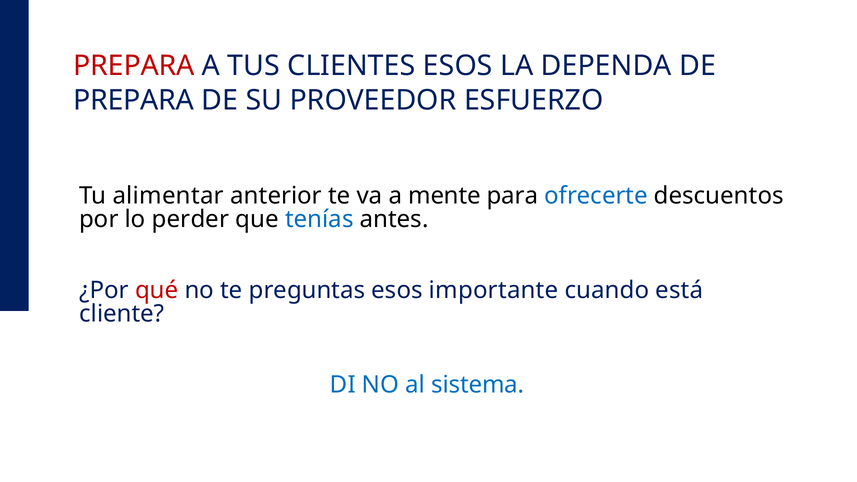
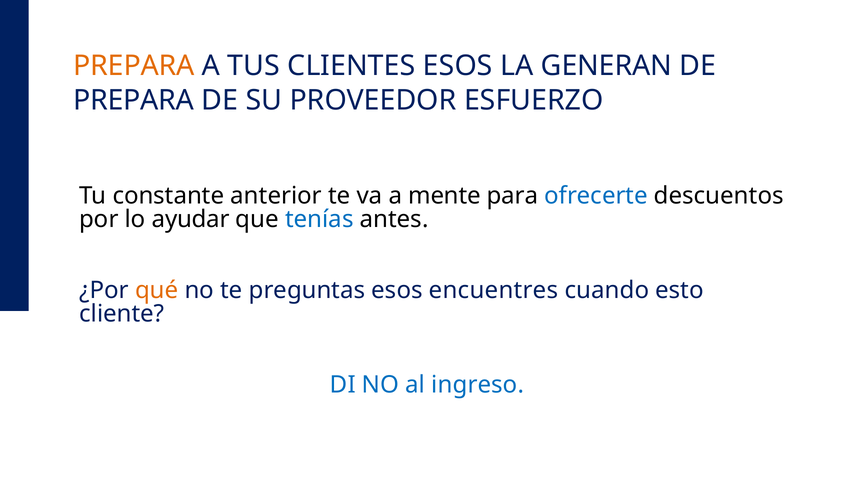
PREPARA at (134, 66) colour: red -> orange
DEPENDA: DEPENDA -> GENERAN
alimentar: alimentar -> constante
perder: perder -> ayudar
qué colour: red -> orange
importante: importante -> encuentres
está: está -> esto
sistema: sistema -> ingreso
